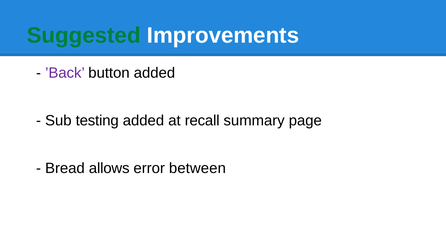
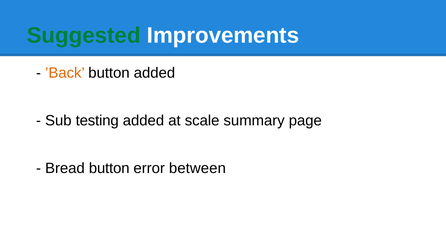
’Back colour: purple -> orange
recall: recall -> scale
Bread allows: allows -> button
